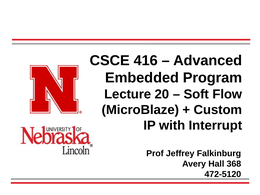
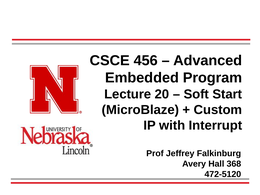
416: 416 -> 456
Flow: Flow -> Start
